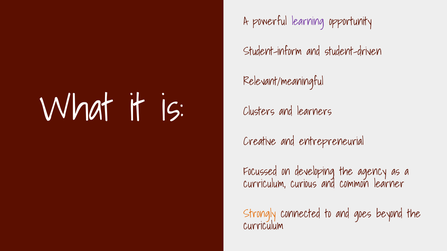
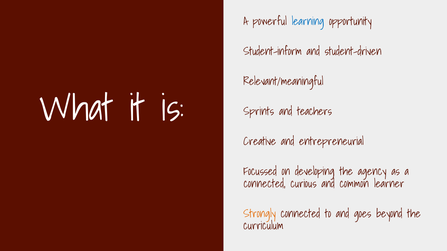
learning colour: purple -> blue
Clusters: Clusters -> Sprints
learners: learners -> teachers
curriculum at (264, 184): curriculum -> connected
